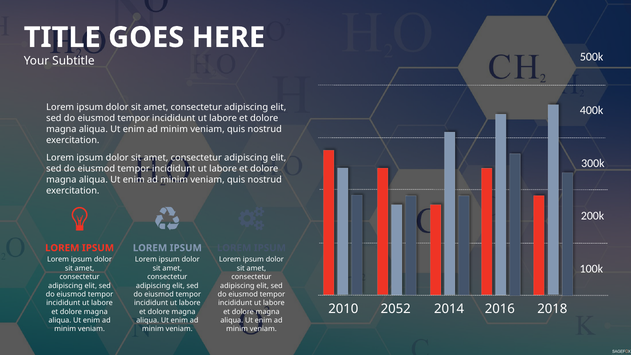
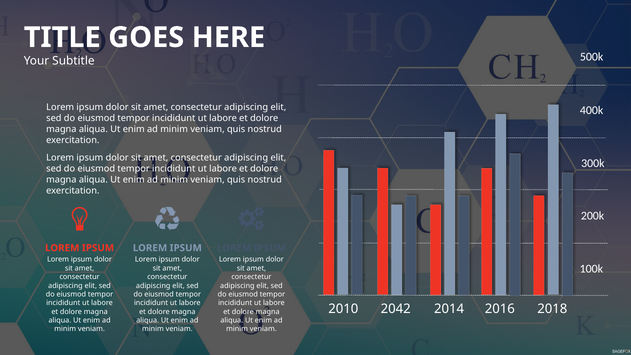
2052: 2052 -> 2042
